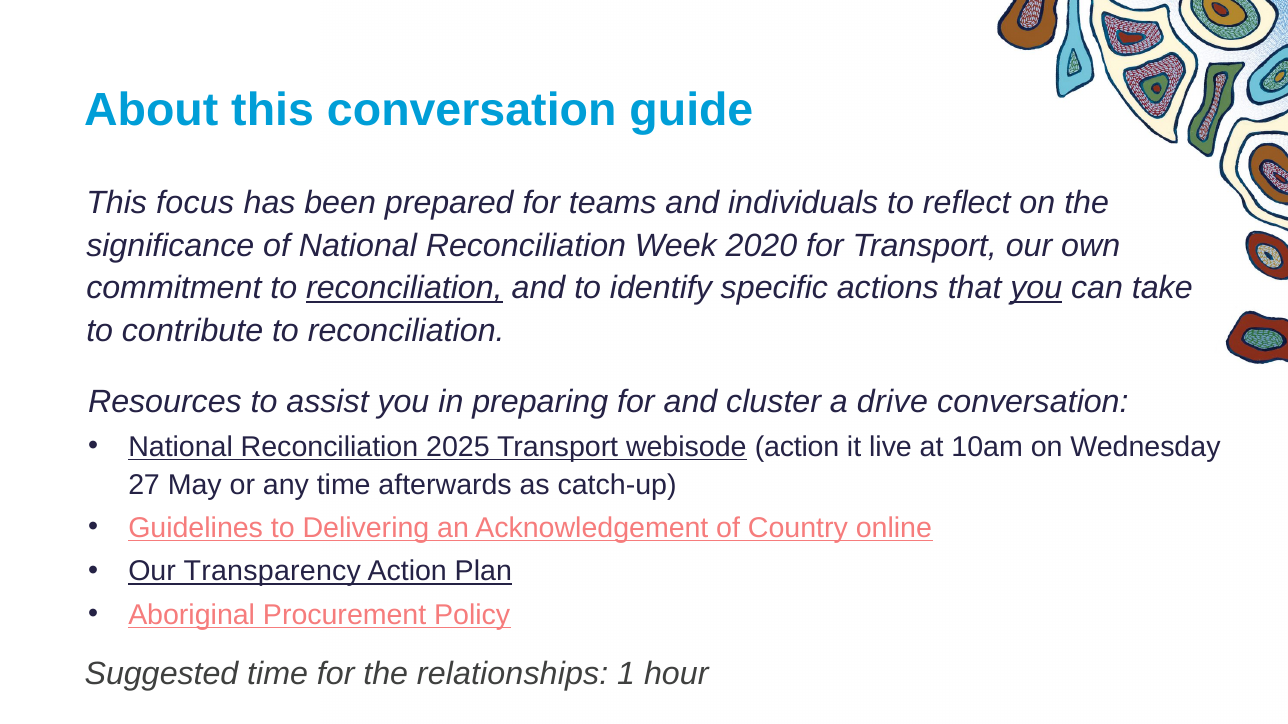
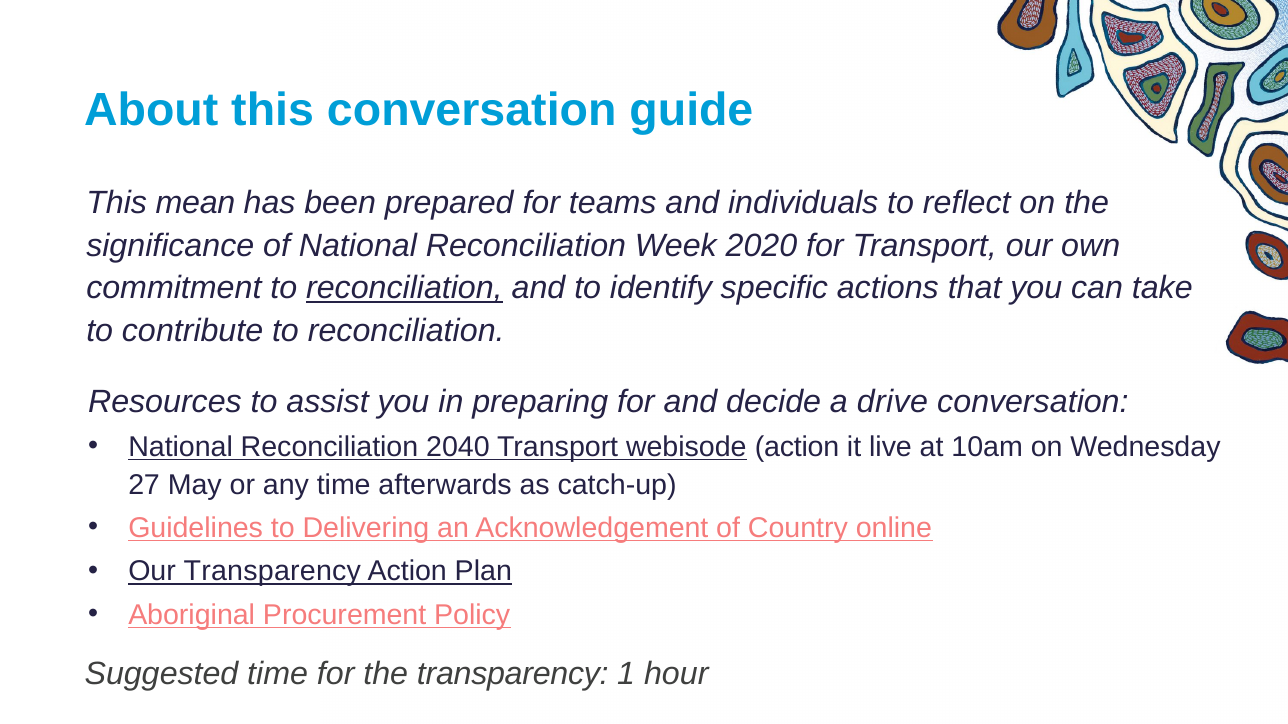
focus: focus -> mean
you at (1036, 288) underline: present -> none
cluster: cluster -> decide
2025: 2025 -> 2040
the relationships: relationships -> transparency
